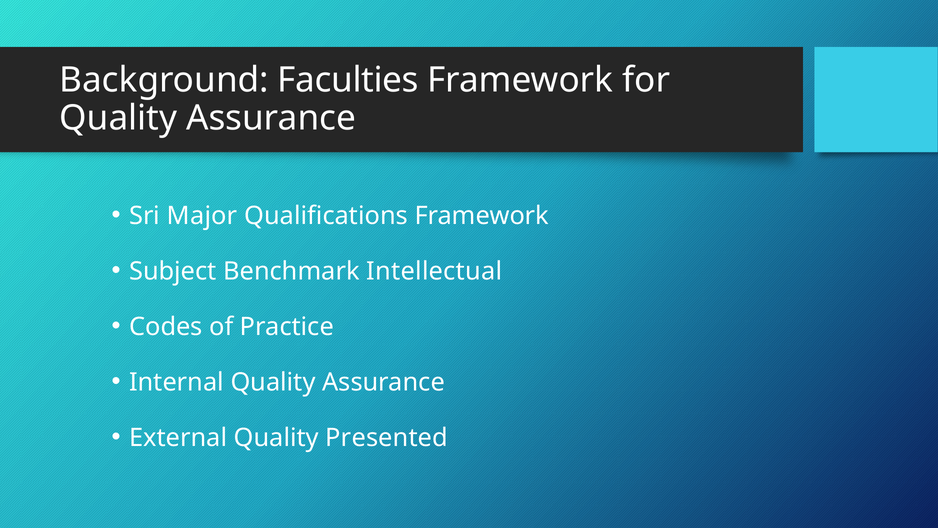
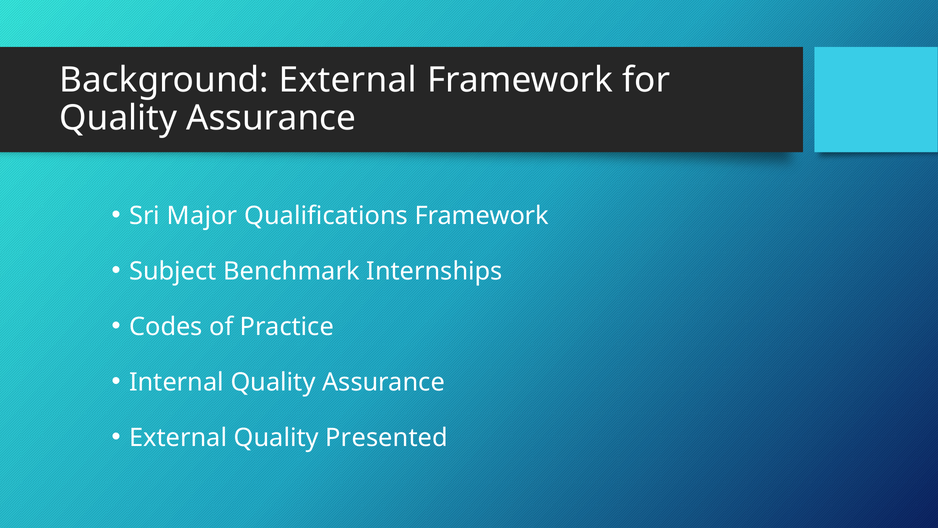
Background Faculties: Faculties -> External
Intellectual: Intellectual -> Internships
